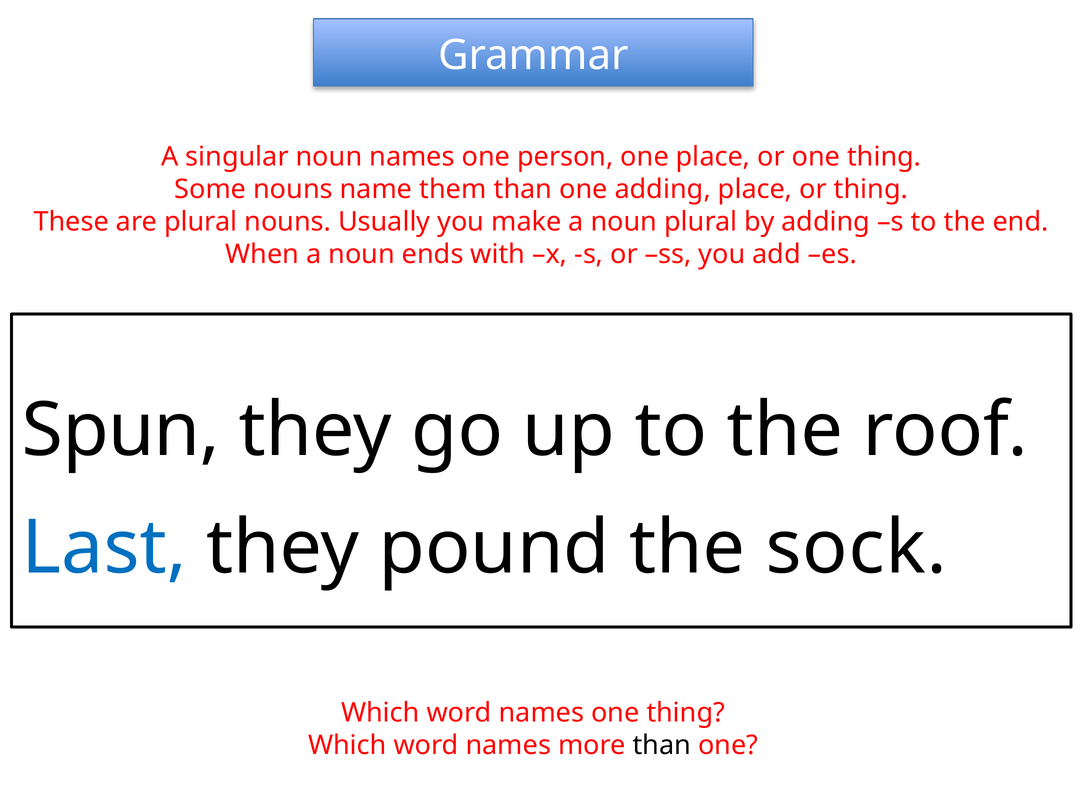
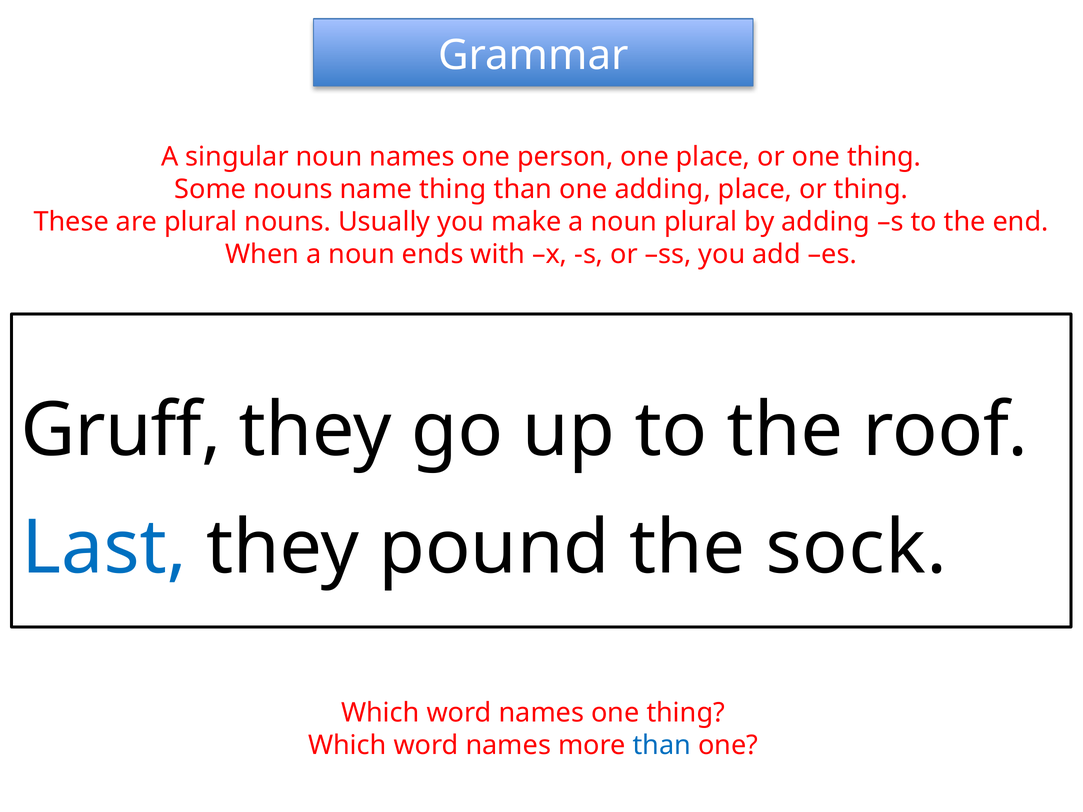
name them: them -> thing
Spun: Spun -> Gruff
than at (662, 746) colour: black -> blue
